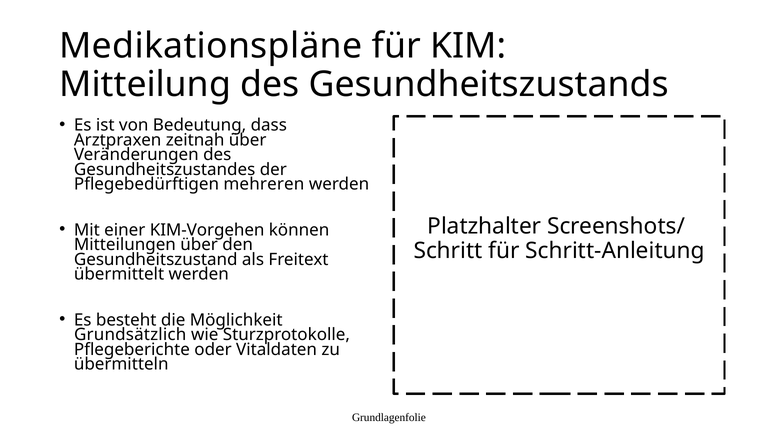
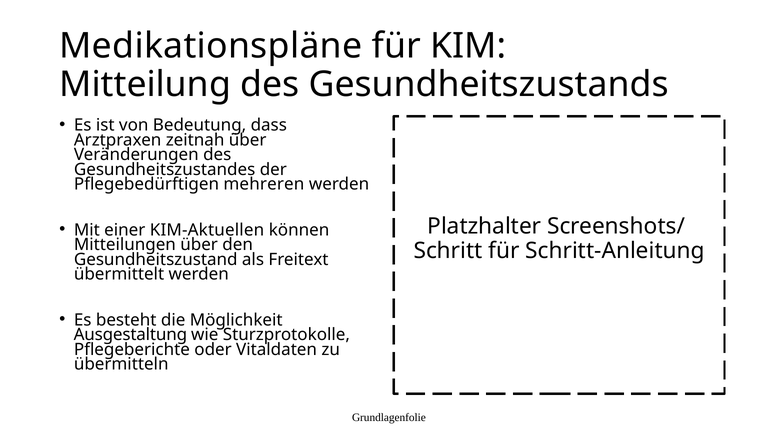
KIM-Vorgehen: KIM-Vorgehen -> KIM-Aktuellen
Grundsätzlich: Grundsätzlich -> Ausgestaltung
